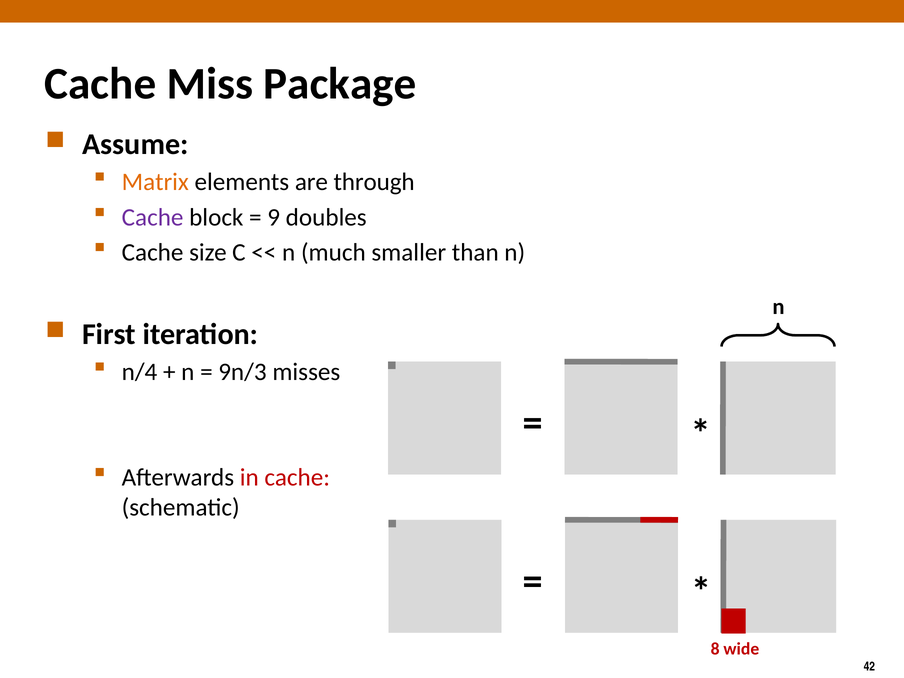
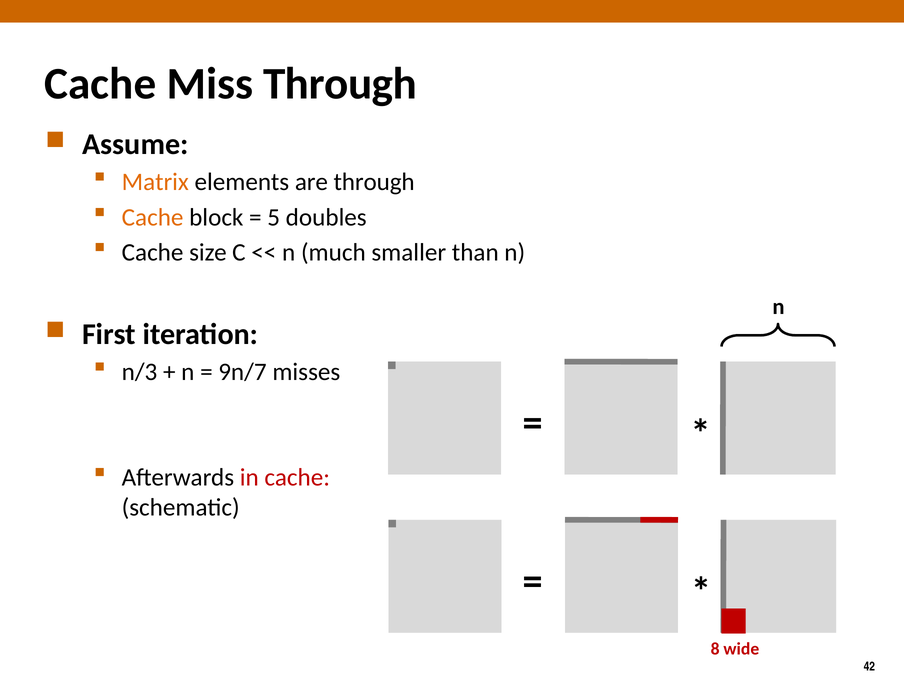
Miss Package: Package -> Through
Cache at (153, 217) colour: purple -> orange
9: 9 -> 5
n/4: n/4 -> n/3
9n/3: 9n/3 -> 9n/7
